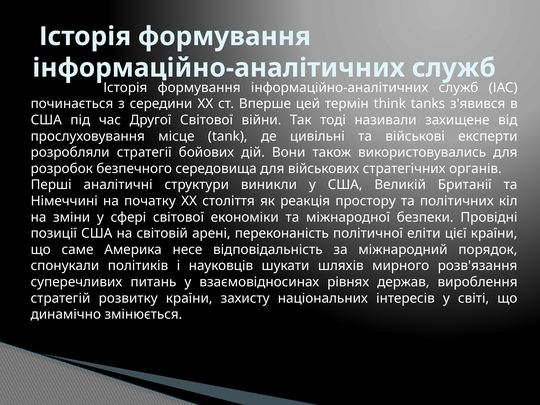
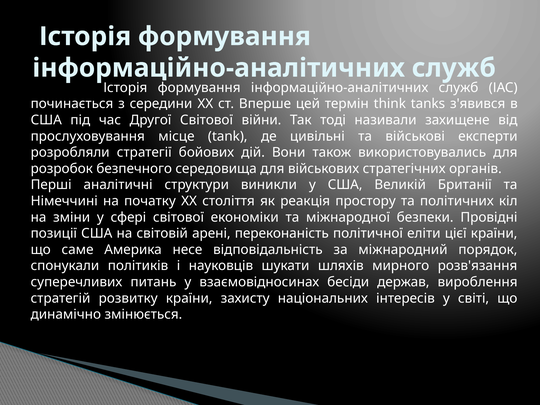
рівнях: рівнях -> бесіди
